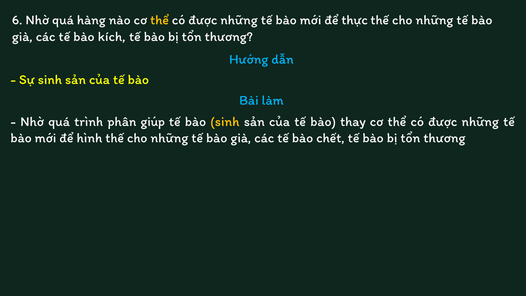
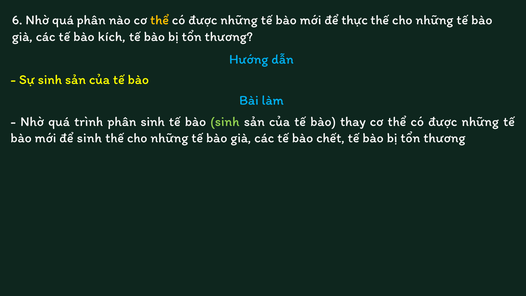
quá hàng: hàng -> phân
phân giúp: giúp -> sinh
sinh at (225, 122) colour: yellow -> light green
để hình: hình -> sinh
